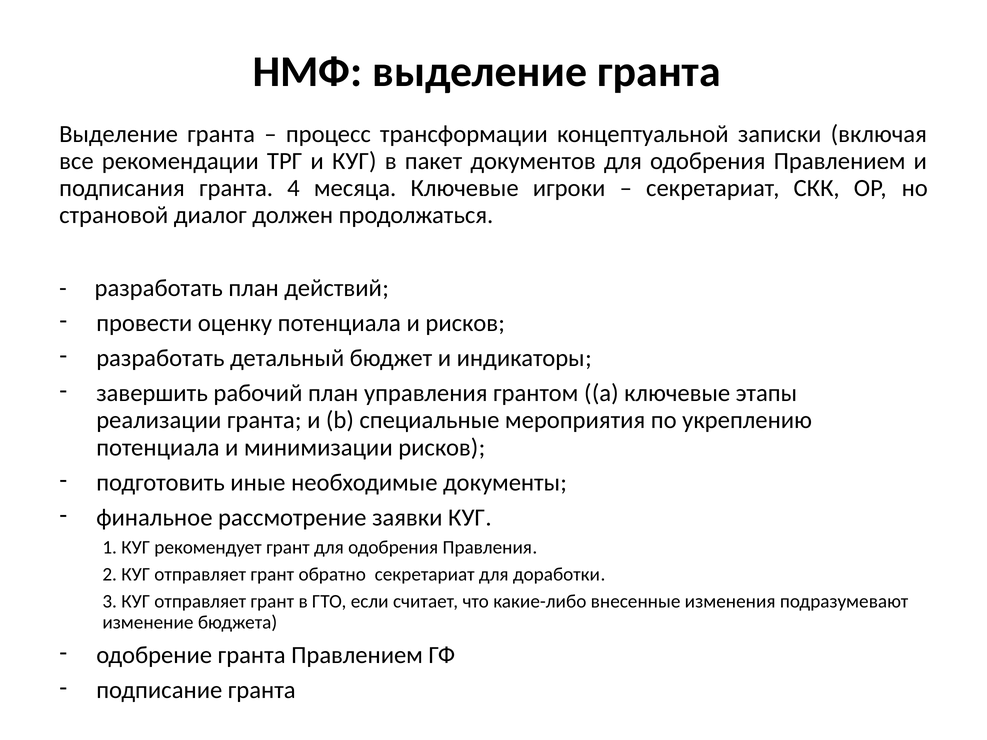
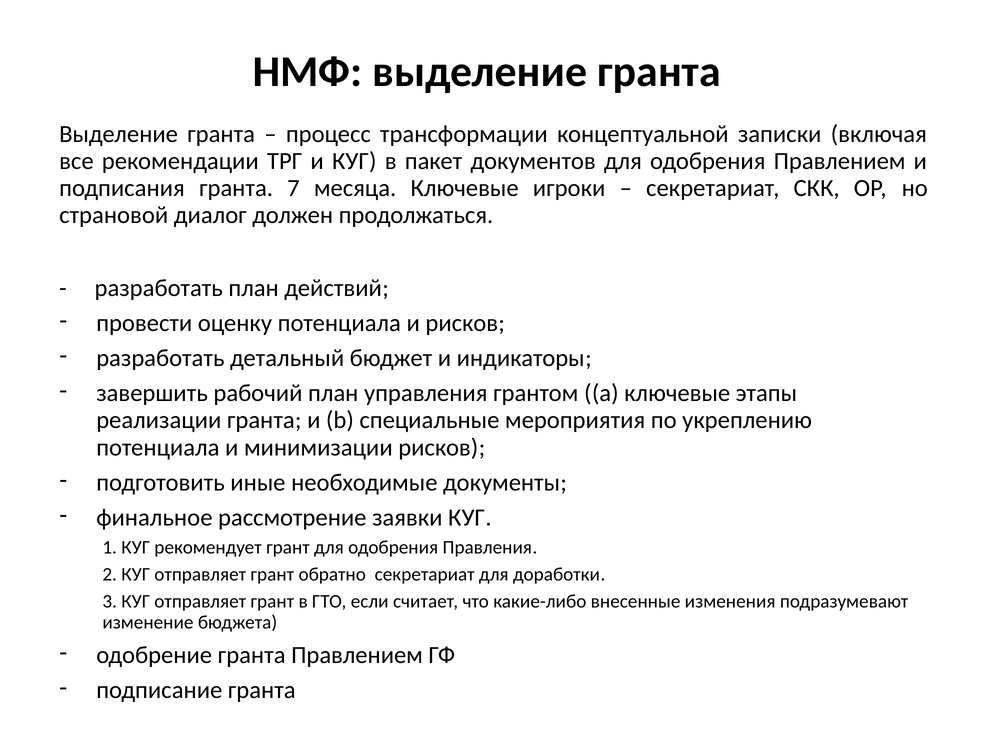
4: 4 -> 7
